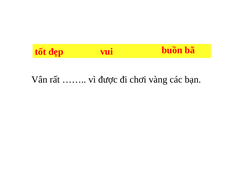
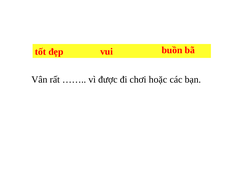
vàng: vàng -> hoặc
